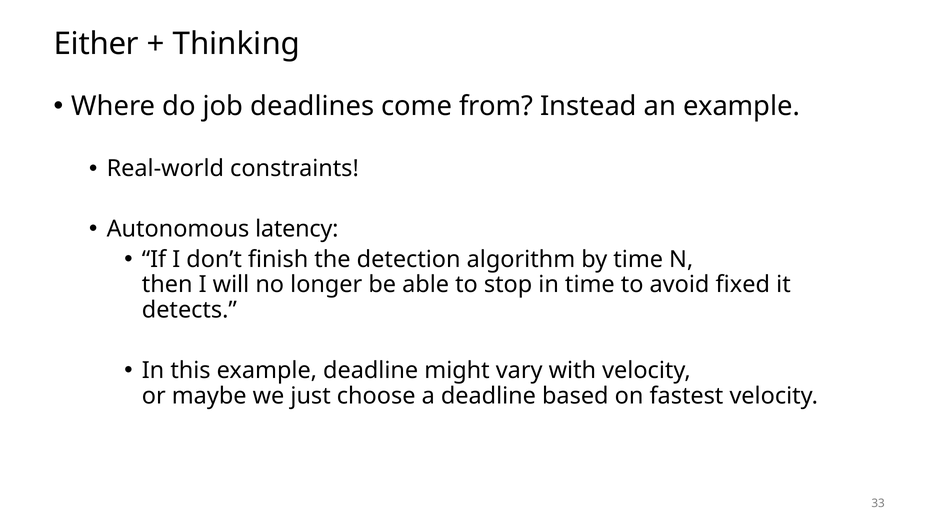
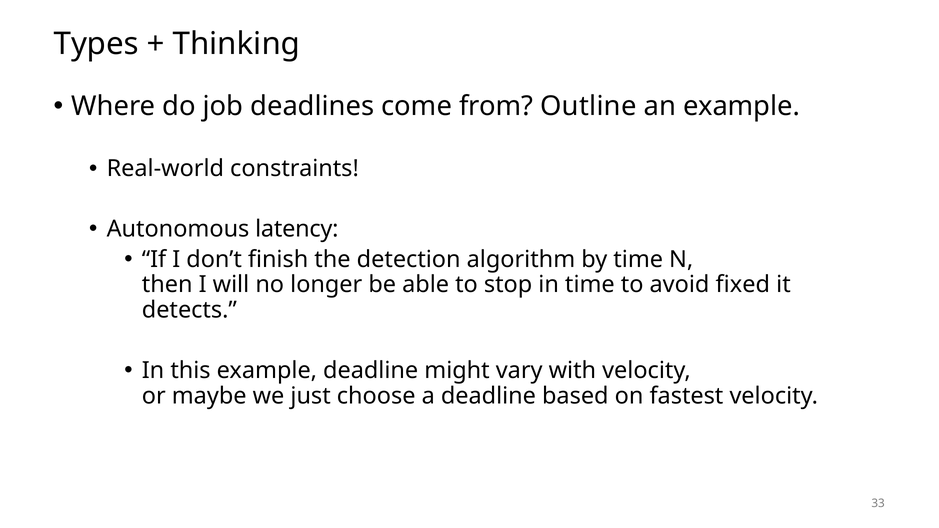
Either: Either -> Types
Instead: Instead -> Outline
